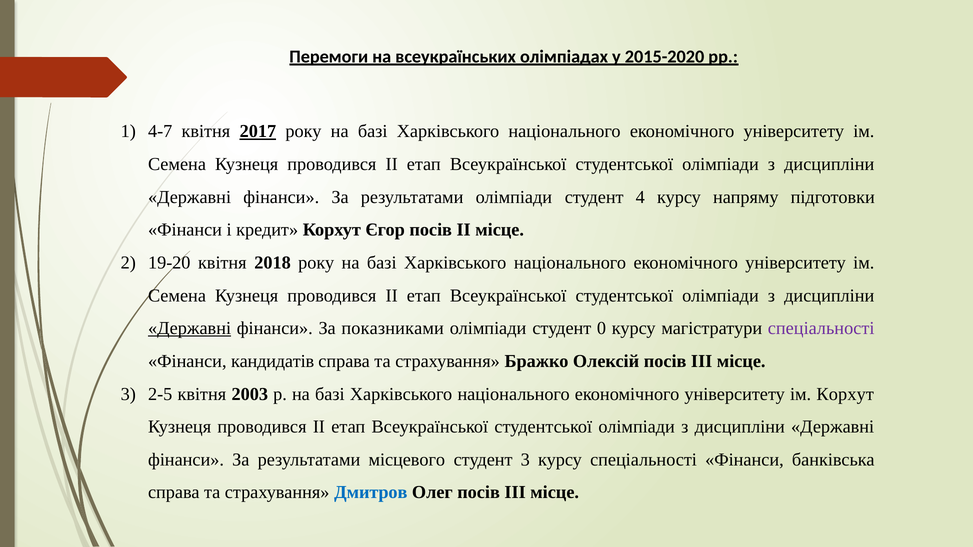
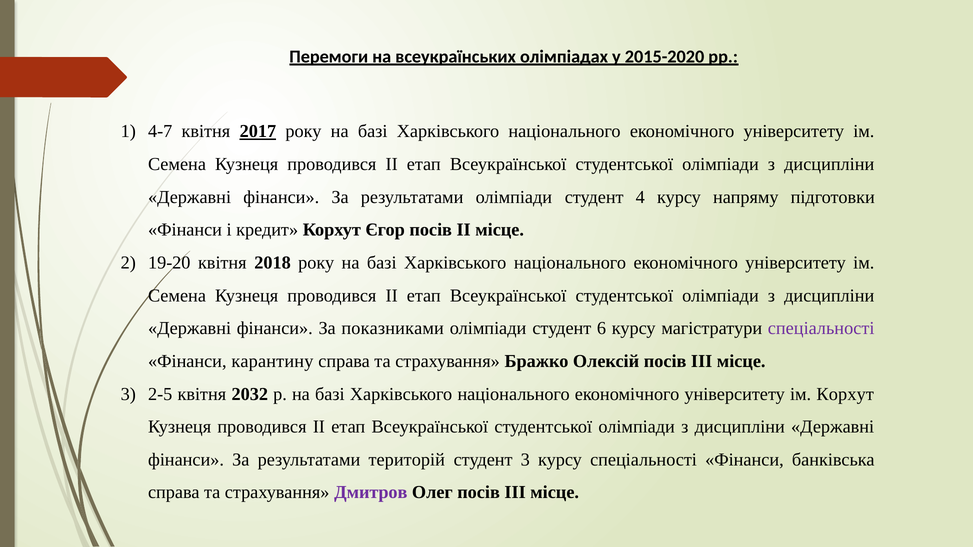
Державні at (190, 329) underline: present -> none
0: 0 -> 6
кандидатів: кандидатів -> карантину
2003: 2003 -> 2032
місцевого: місцевого -> територій
Дмитров colour: blue -> purple
